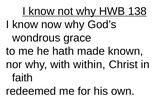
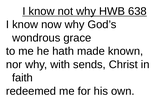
138: 138 -> 638
within: within -> sends
